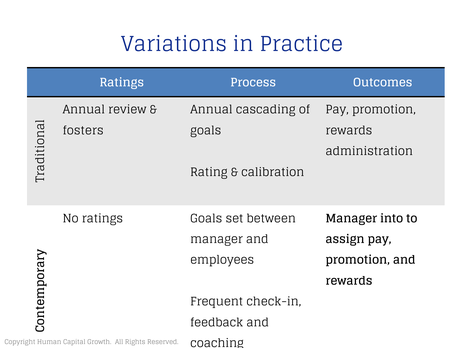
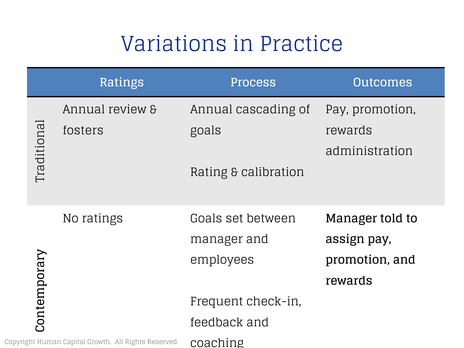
into: into -> told
